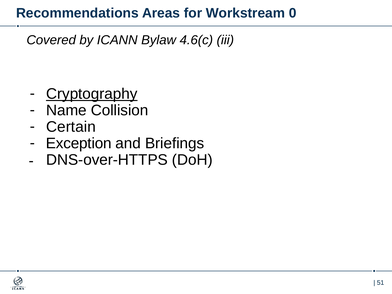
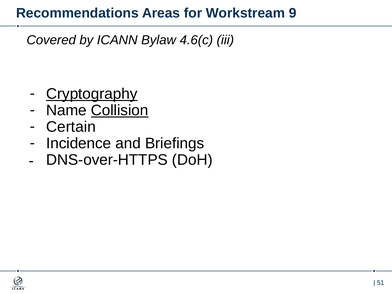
0: 0 -> 9
Collision underline: none -> present
Exception: Exception -> Incidence
